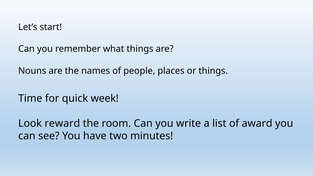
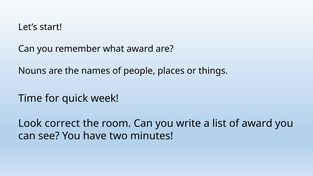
what things: things -> award
reward: reward -> correct
